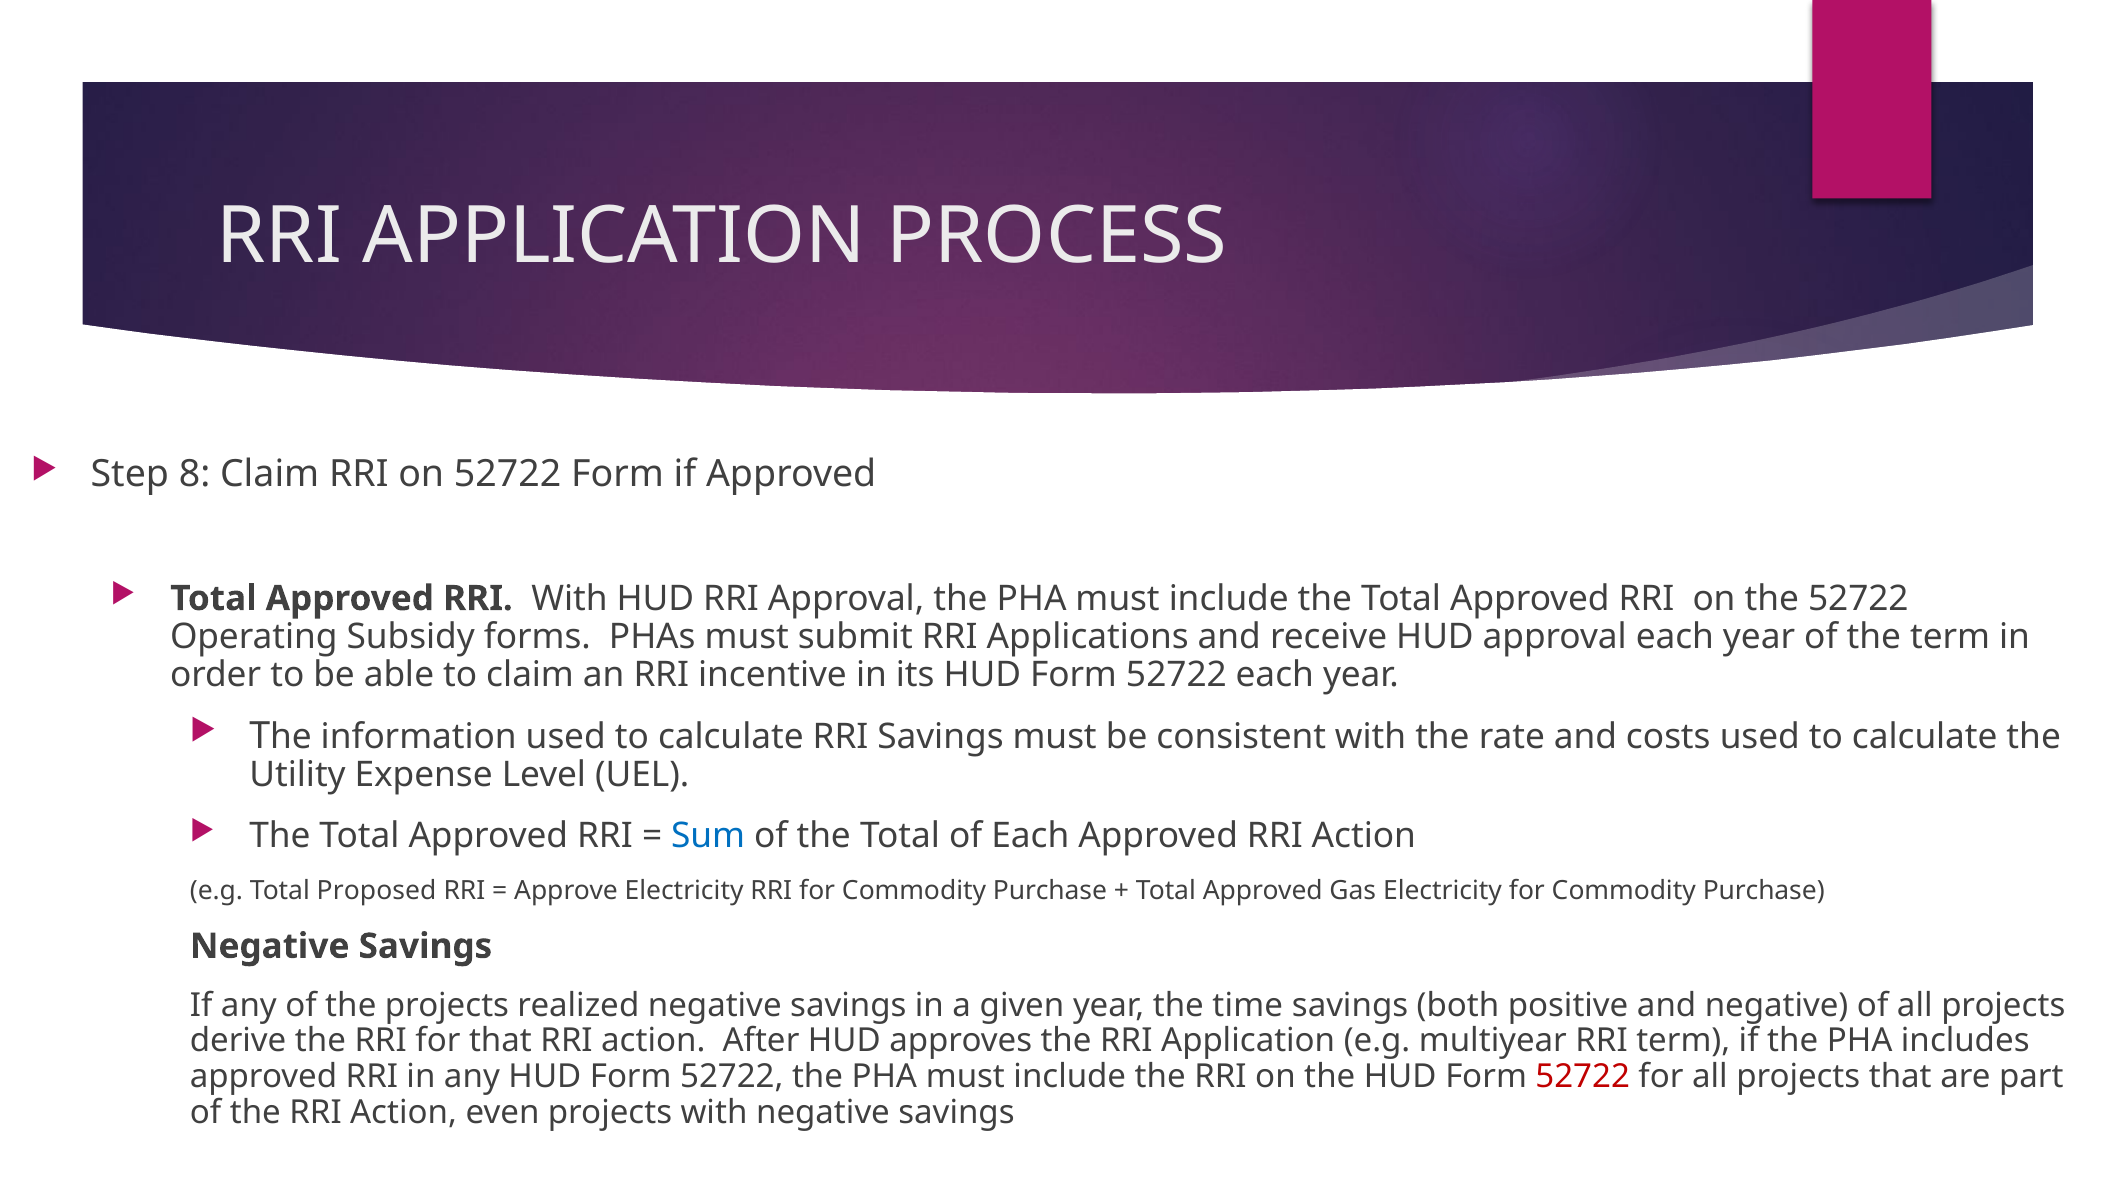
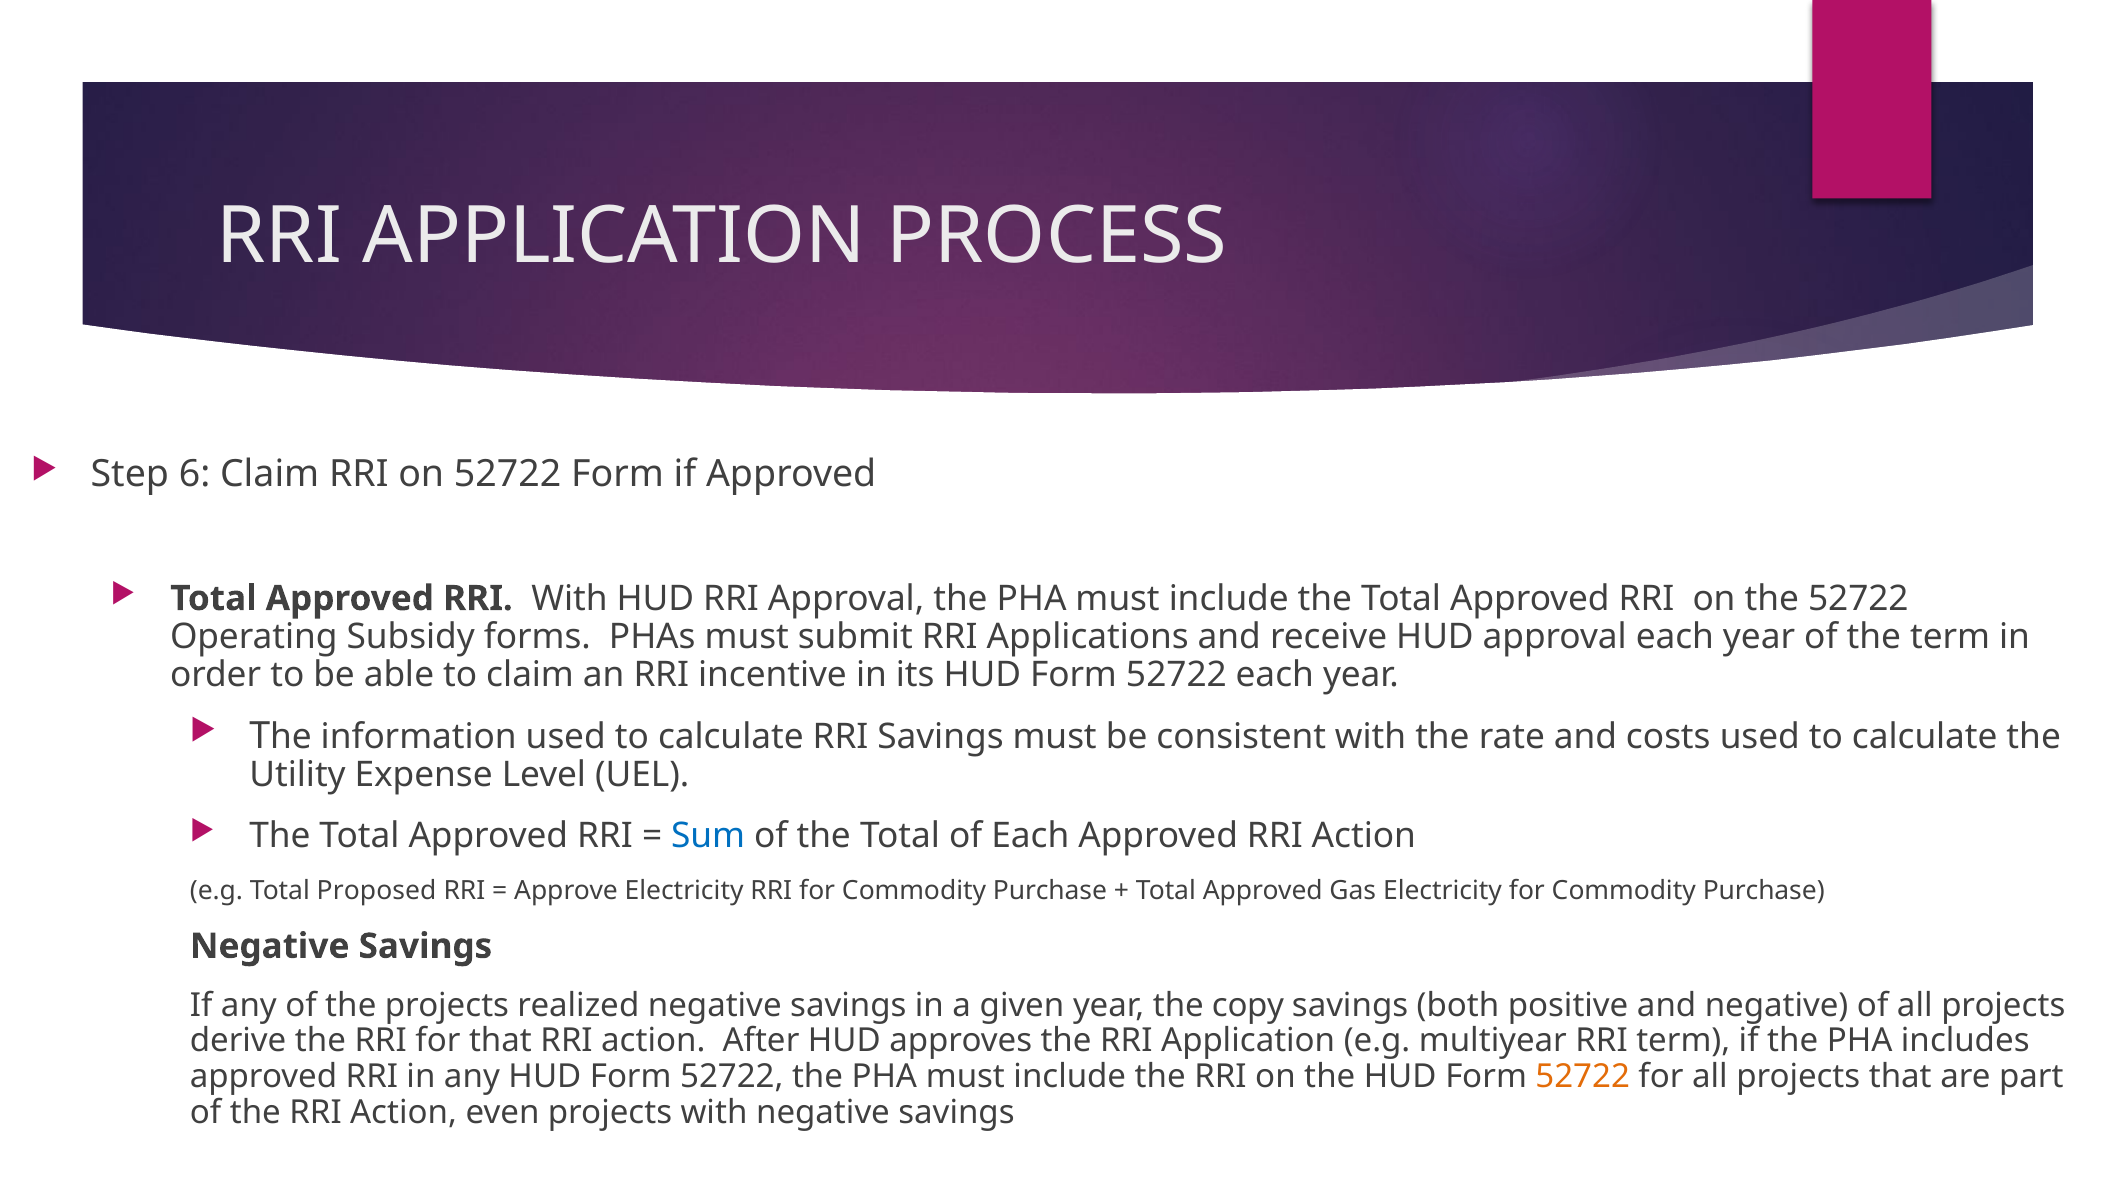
8: 8 -> 6
time: time -> copy
52722 at (1583, 1077) colour: red -> orange
